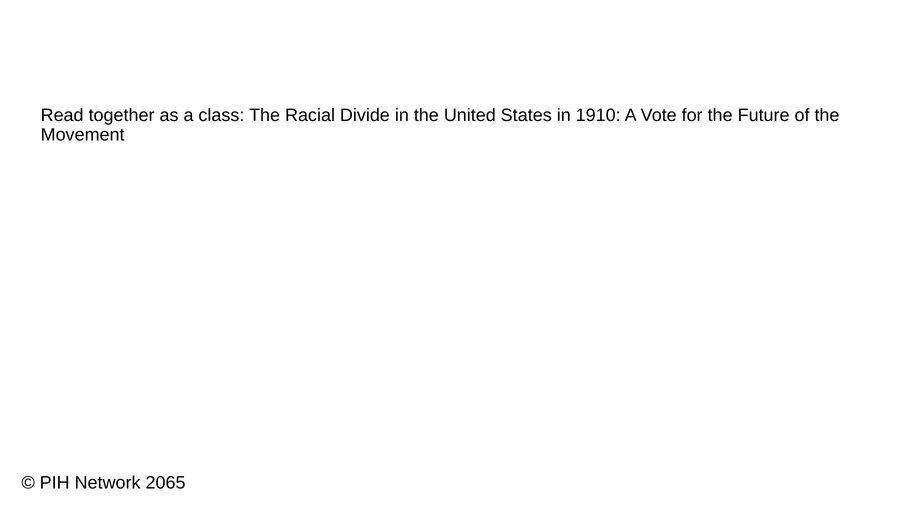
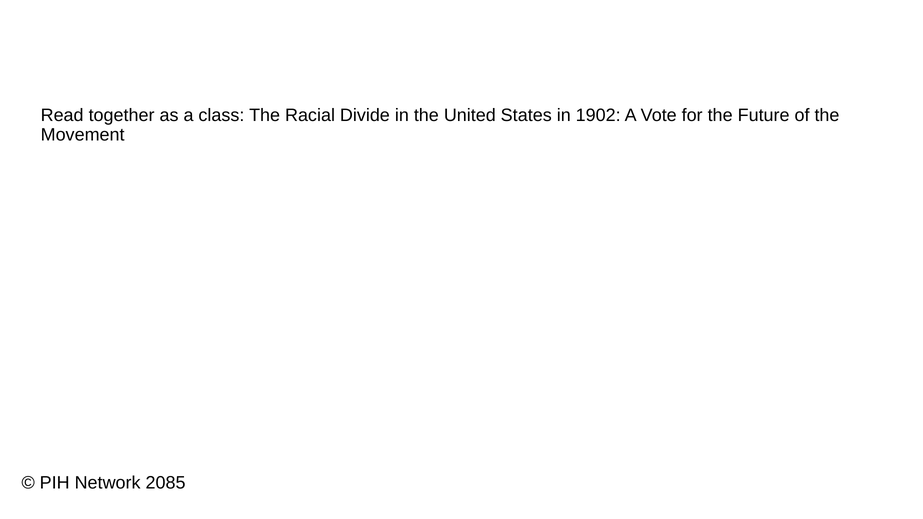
1910: 1910 -> 1902
2065: 2065 -> 2085
